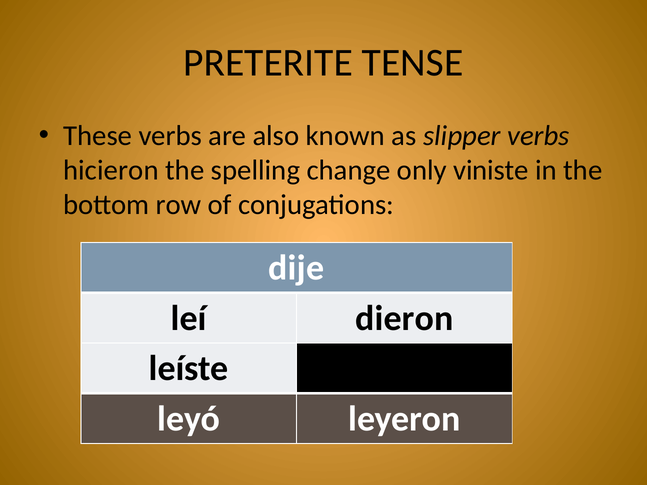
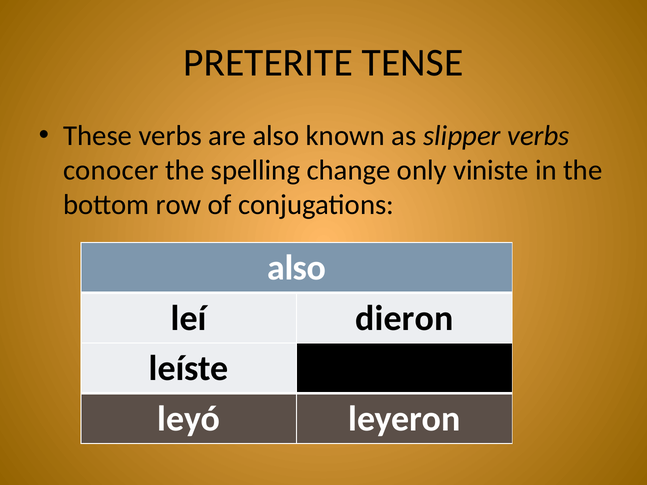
hicieron: hicieron -> conocer
dije at (296, 268): dije -> also
